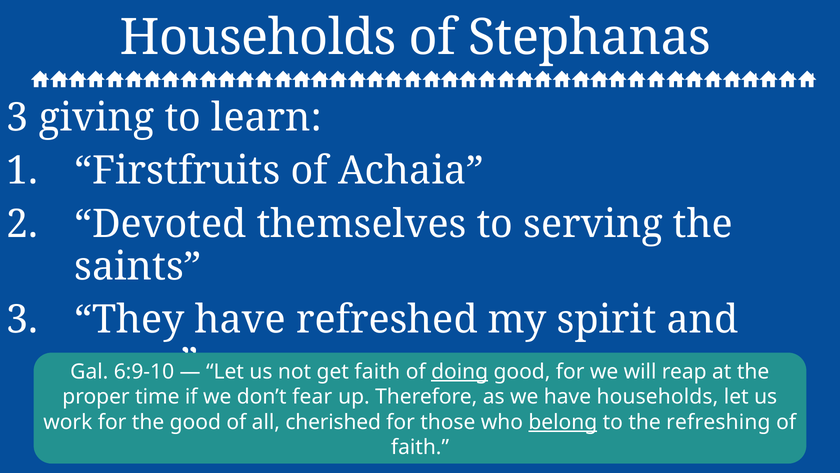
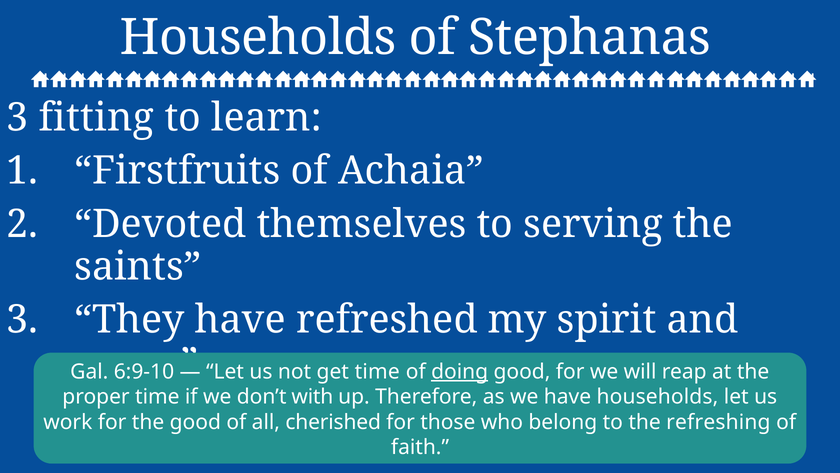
giving: giving -> fitting
get faith: faith -> time
fear: fear -> with
belong underline: present -> none
